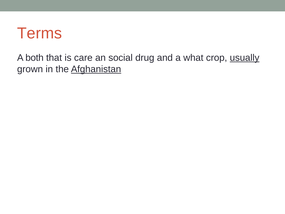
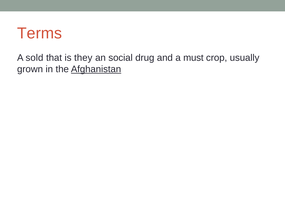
both: both -> sold
care: care -> they
what: what -> must
usually underline: present -> none
